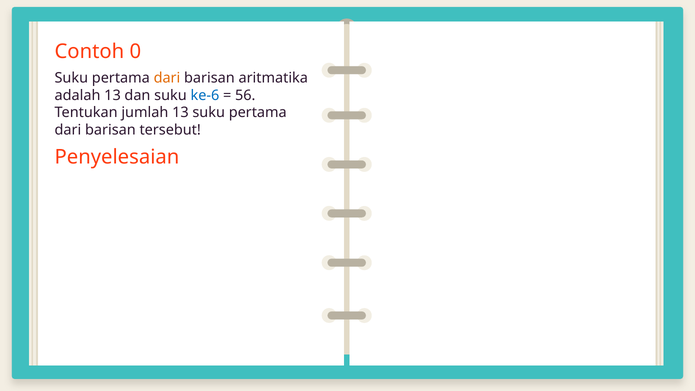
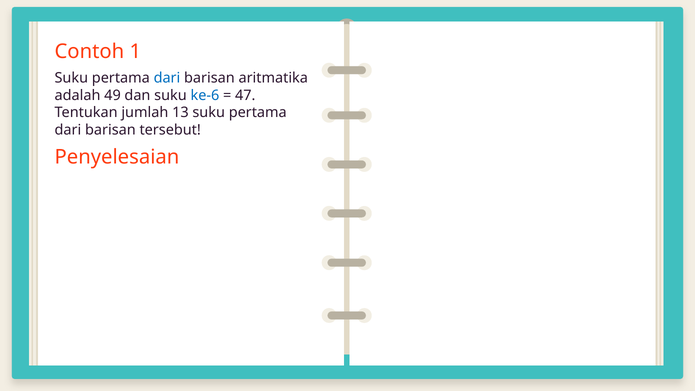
0: 0 -> 1
dari at (167, 78) colour: orange -> blue
adalah 13: 13 -> 49
56: 56 -> 47
